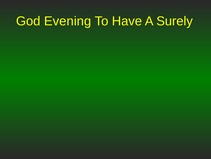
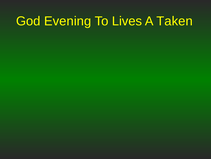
Have: Have -> Lives
Surely: Surely -> Taken
